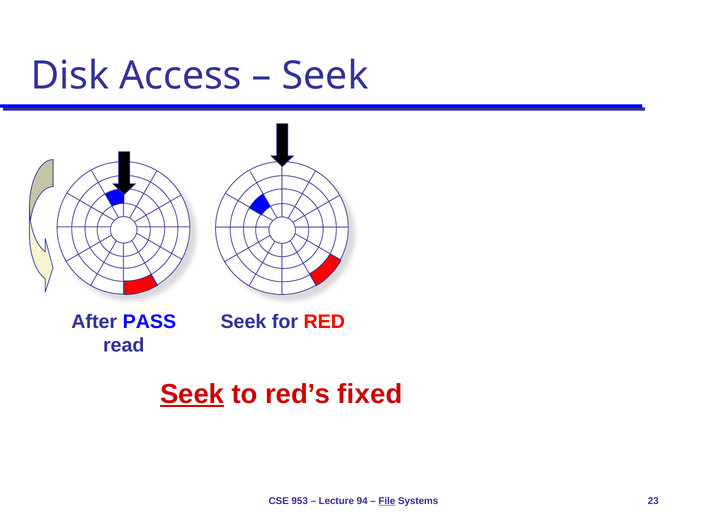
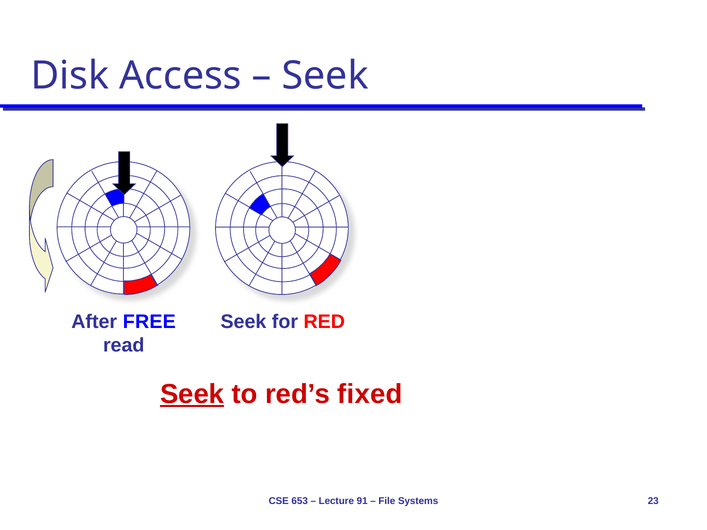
PASS: PASS -> FREE
953: 953 -> 653
94: 94 -> 91
File underline: present -> none
